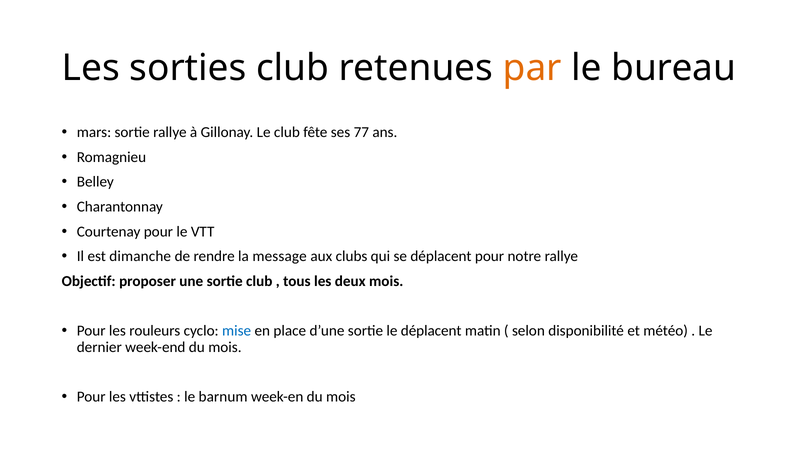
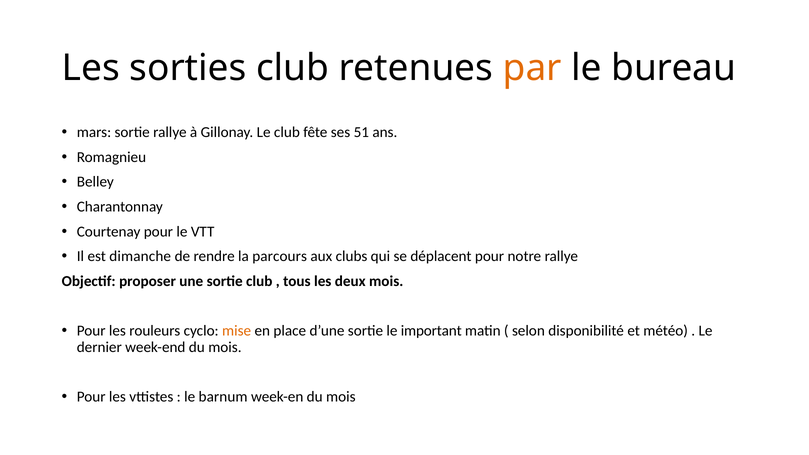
77: 77 -> 51
message: message -> parcours
mise colour: blue -> orange
le déplacent: déplacent -> important
